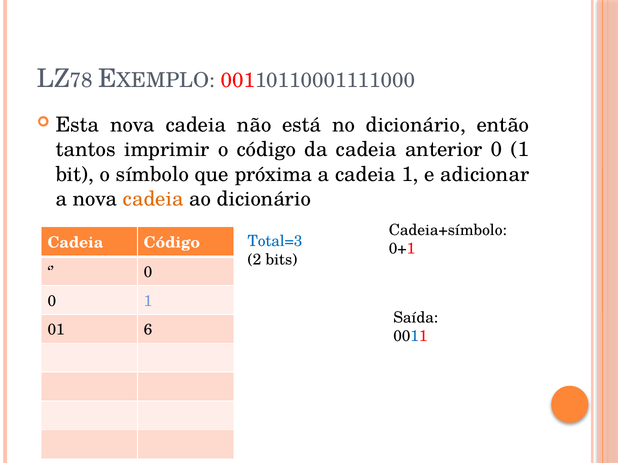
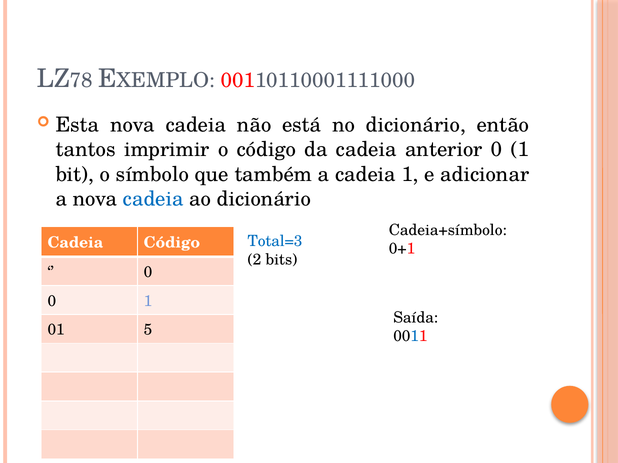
próxima: próxima -> também
cadeia at (153, 199) colour: orange -> blue
6: 6 -> 5
